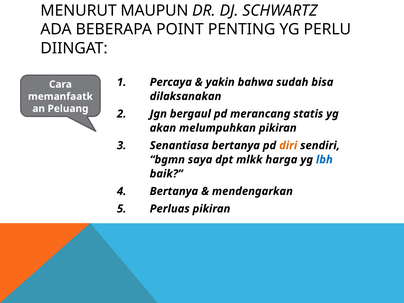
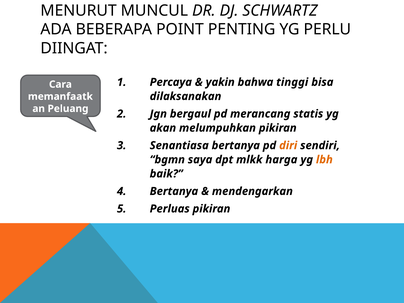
MAUPUN: MAUPUN -> MUNCUL
sudah: sudah -> tinggi
lbh colour: blue -> orange
